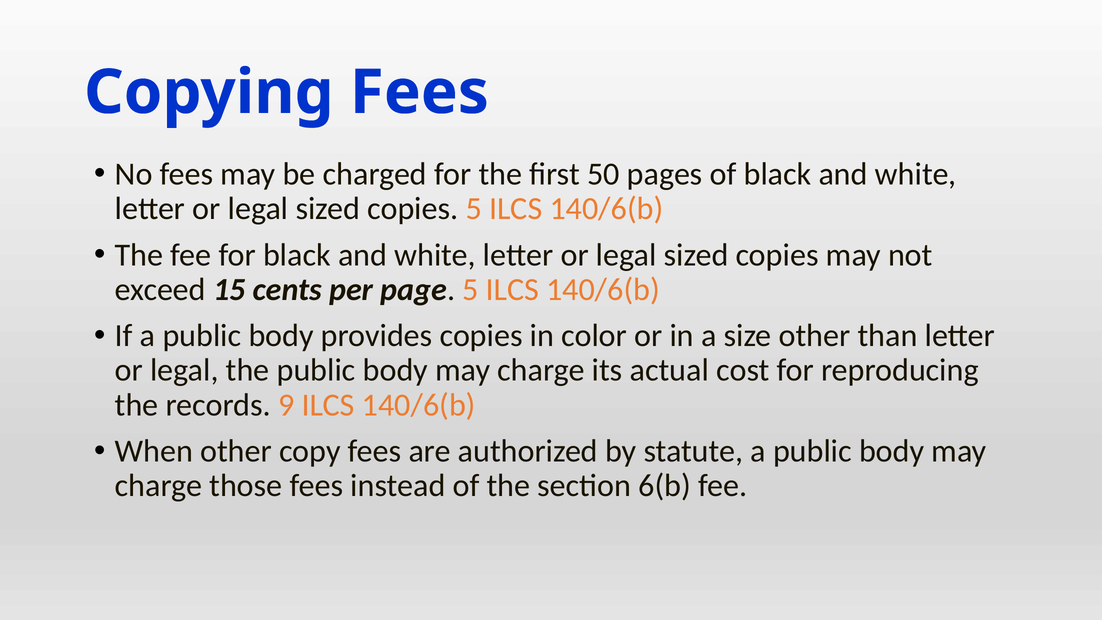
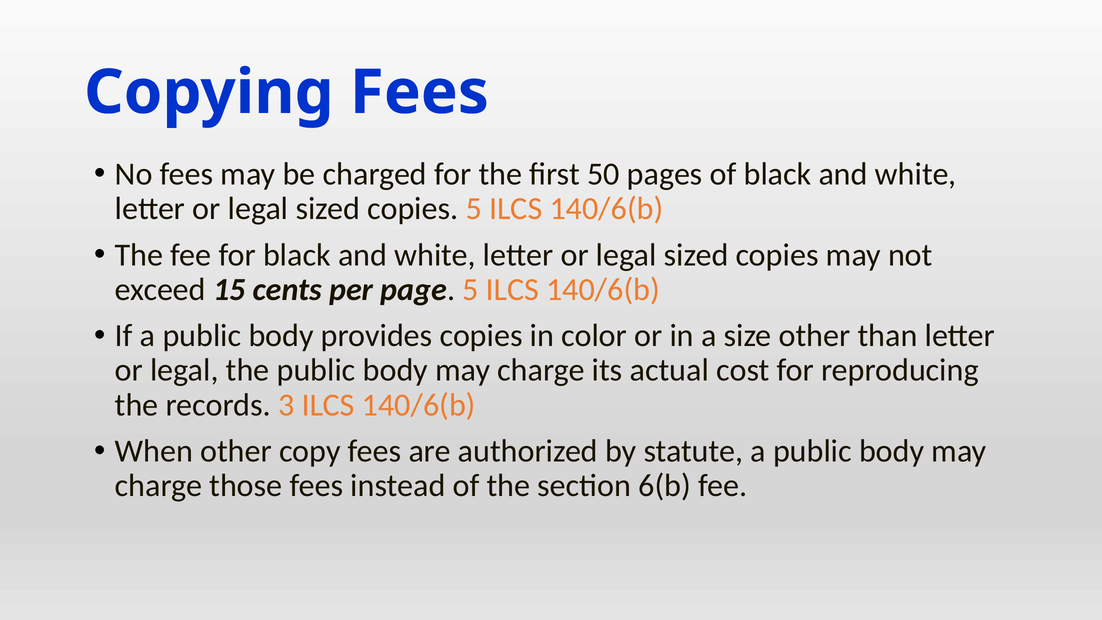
9: 9 -> 3
